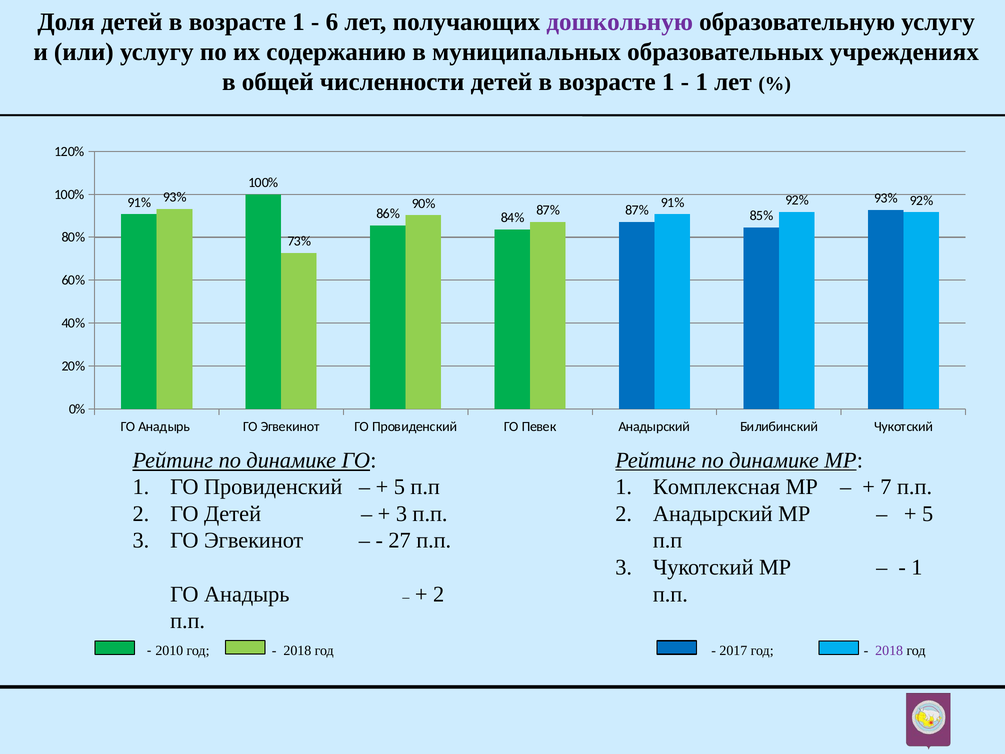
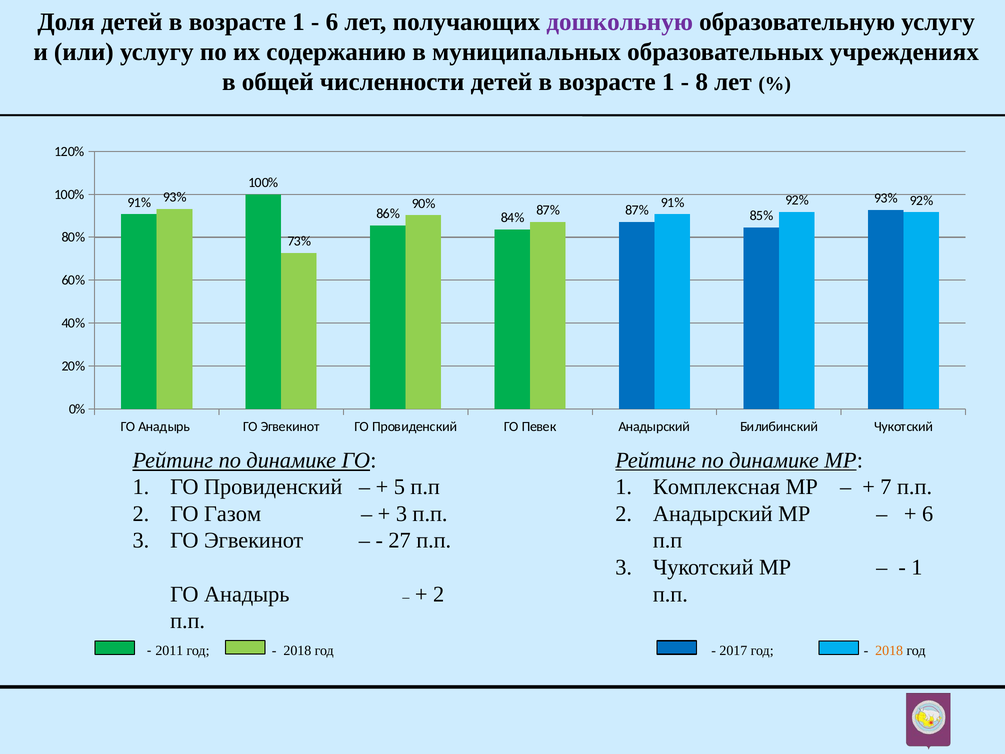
1 at (702, 82): 1 -> 8
ГО Детей: Детей -> Газом
5 at (928, 514): 5 -> 6
2010: 2010 -> 2011
2018 at (889, 651) colour: purple -> orange
